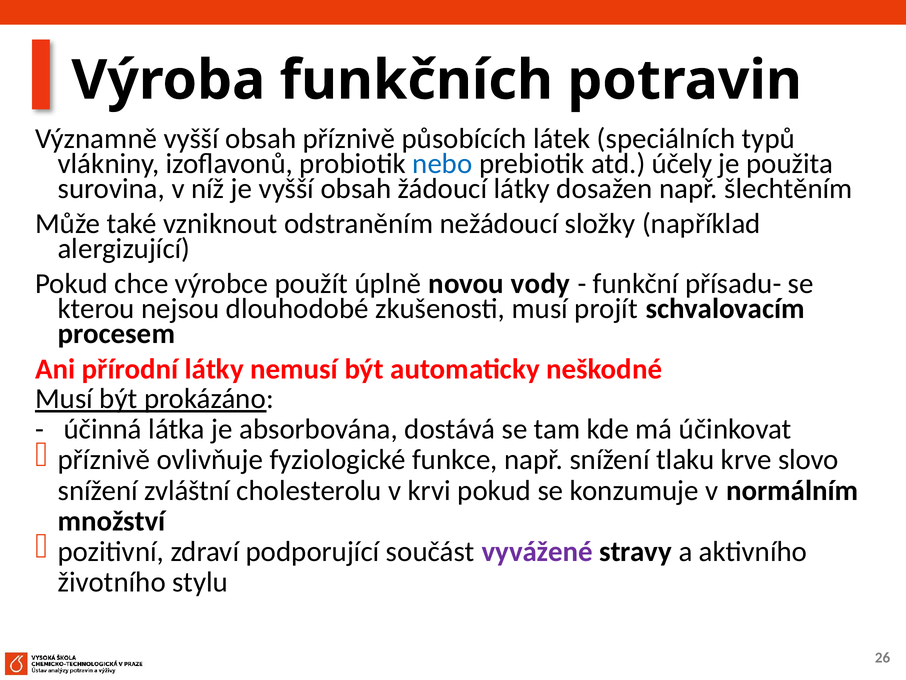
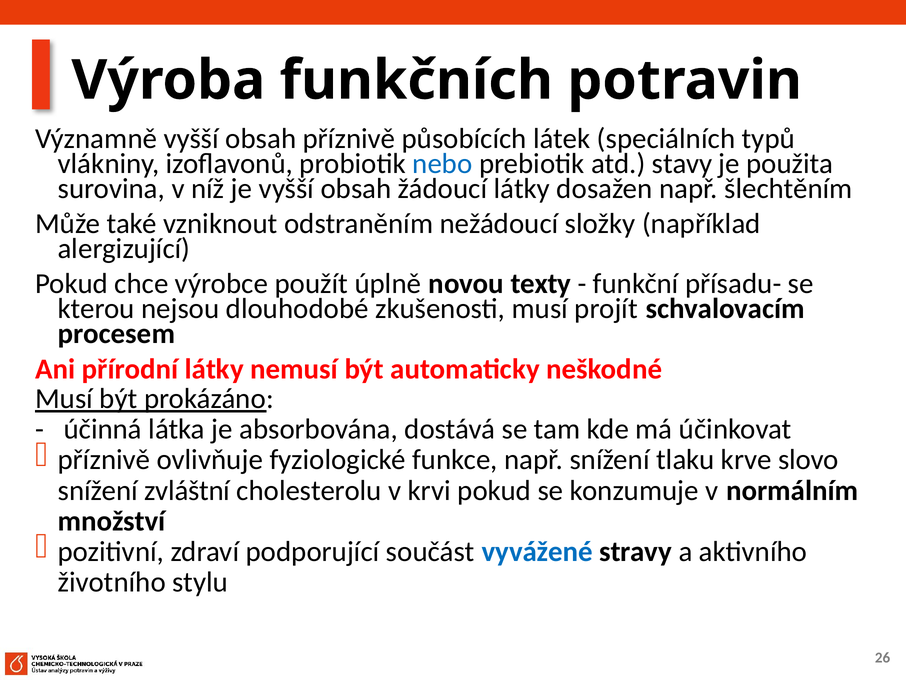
účely: účely -> stavy
vody: vody -> texty
vyvážené colour: purple -> blue
